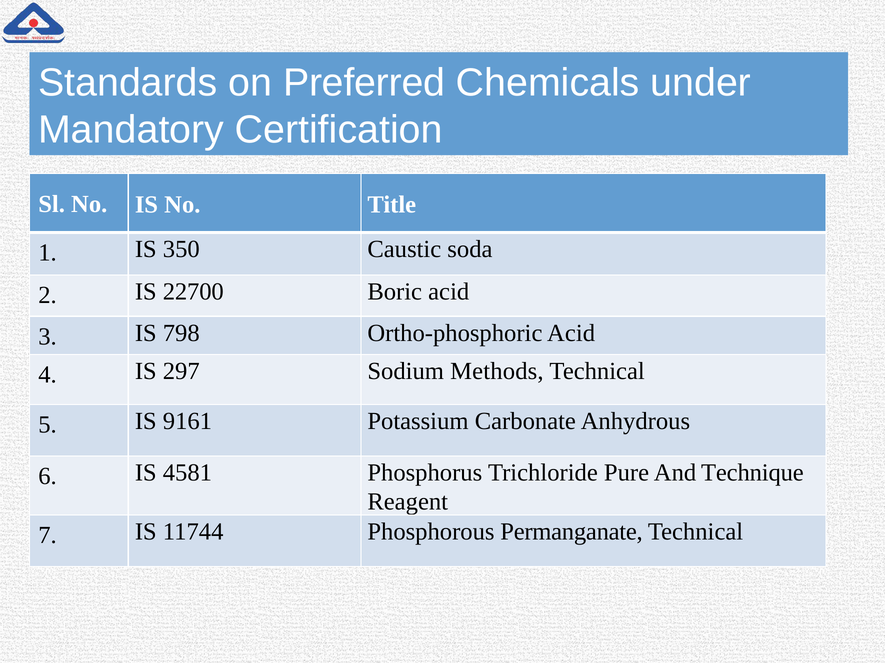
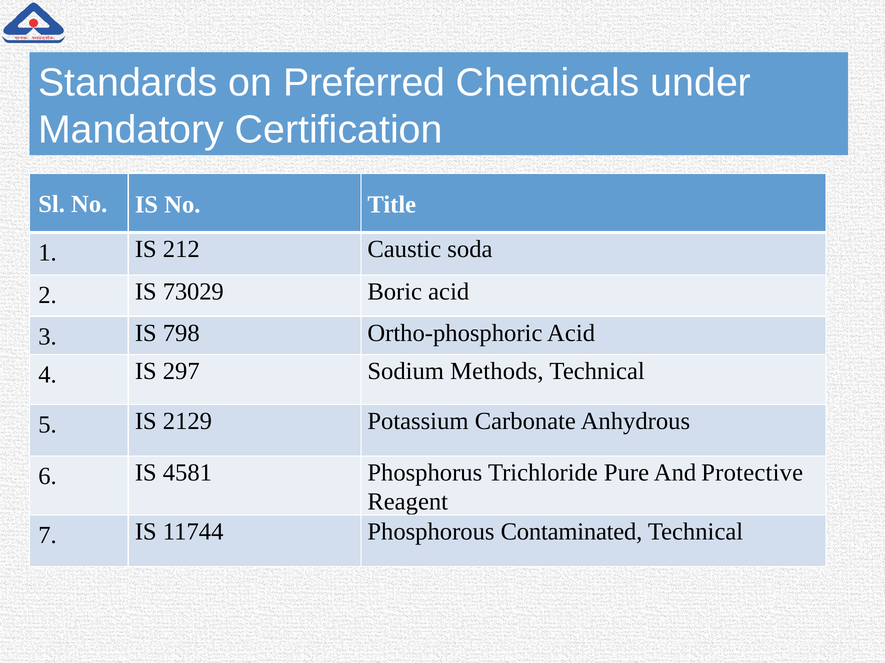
350: 350 -> 212
22700: 22700 -> 73029
9161: 9161 -> 2129
Technique: Technique -> Protective
Permanganate: Permanganate -> Contaminated
